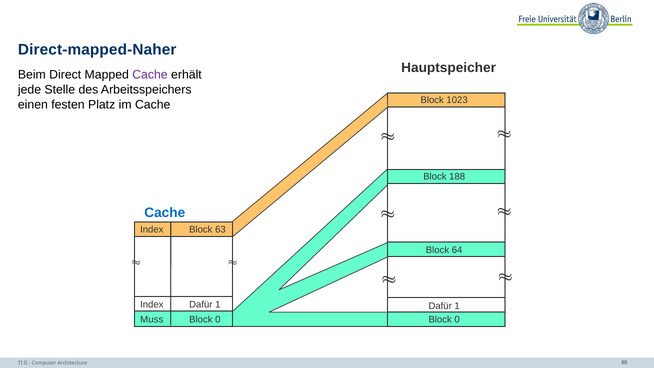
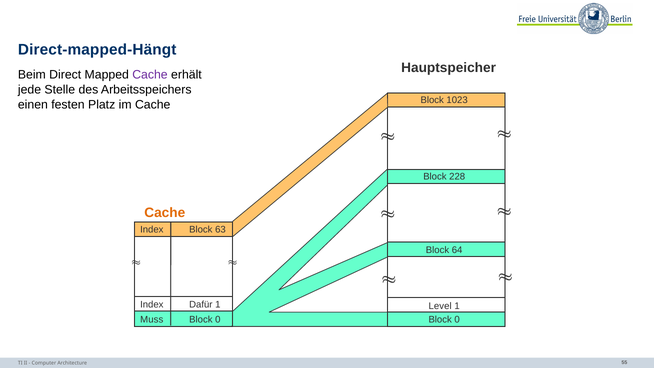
Direct-mapped-Naher: Direct-mapped-Naher -> Direct-mapped-Hängt
188: 188 -> 228
Cache at (165, 213) colour: blue -> orange
Dafür at (440, 306): Dafür -> Level
